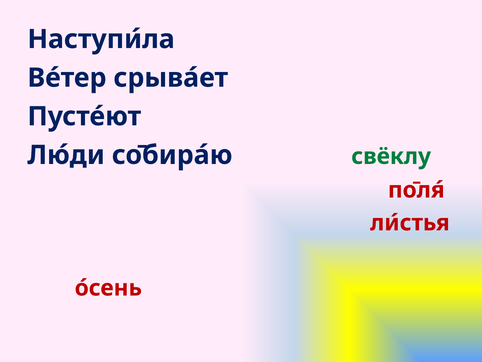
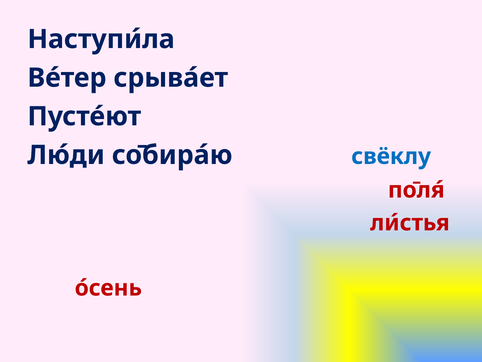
свёклу colour: green -> blue
